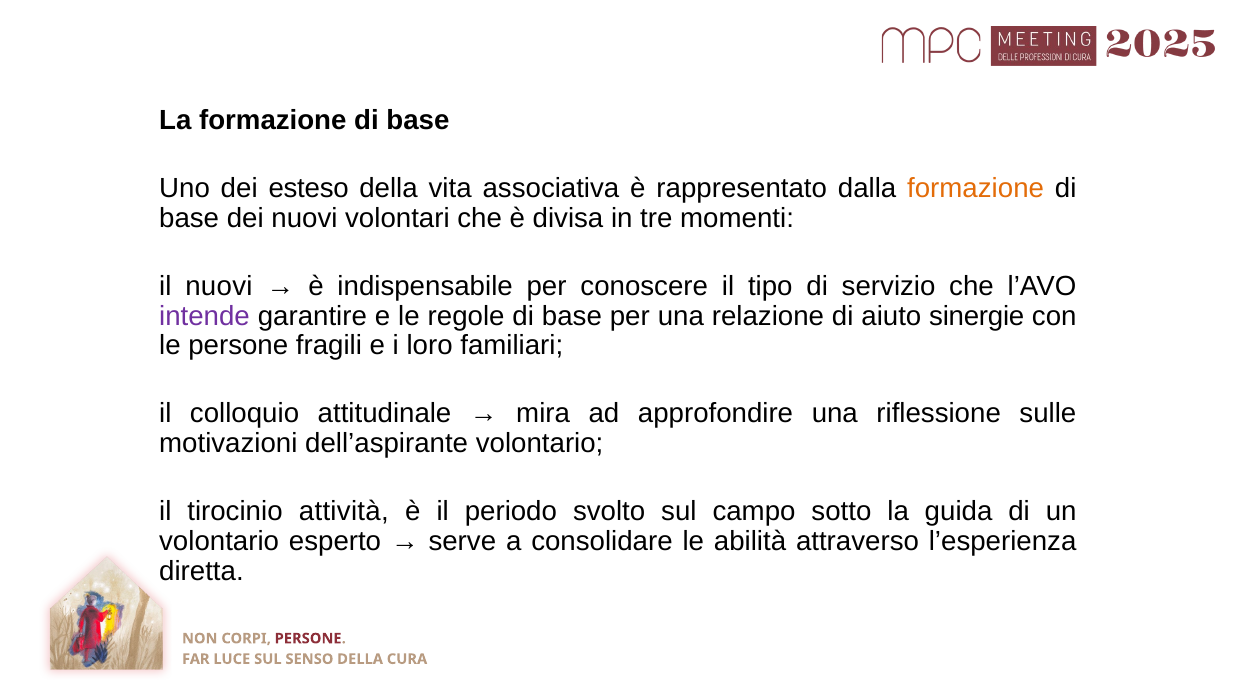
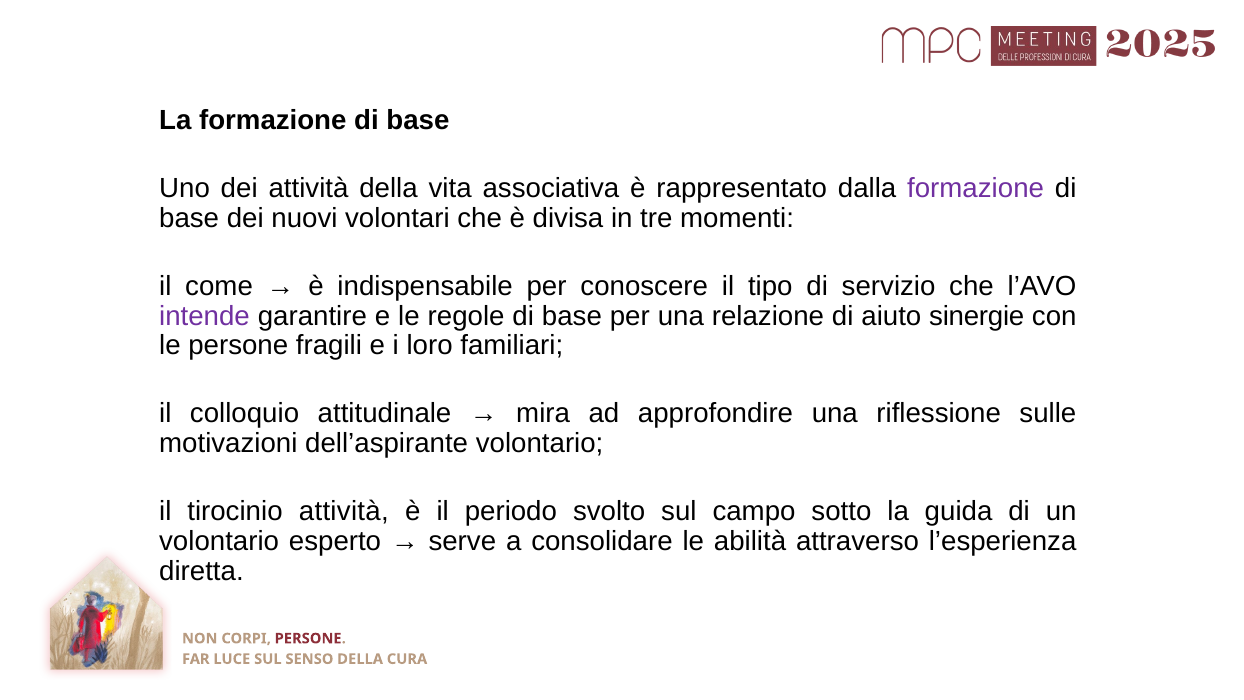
dei esteso: esteso -> attività
formazione at (976, 188) colour: orange -> purple
il nuovi: nuovi -> come
